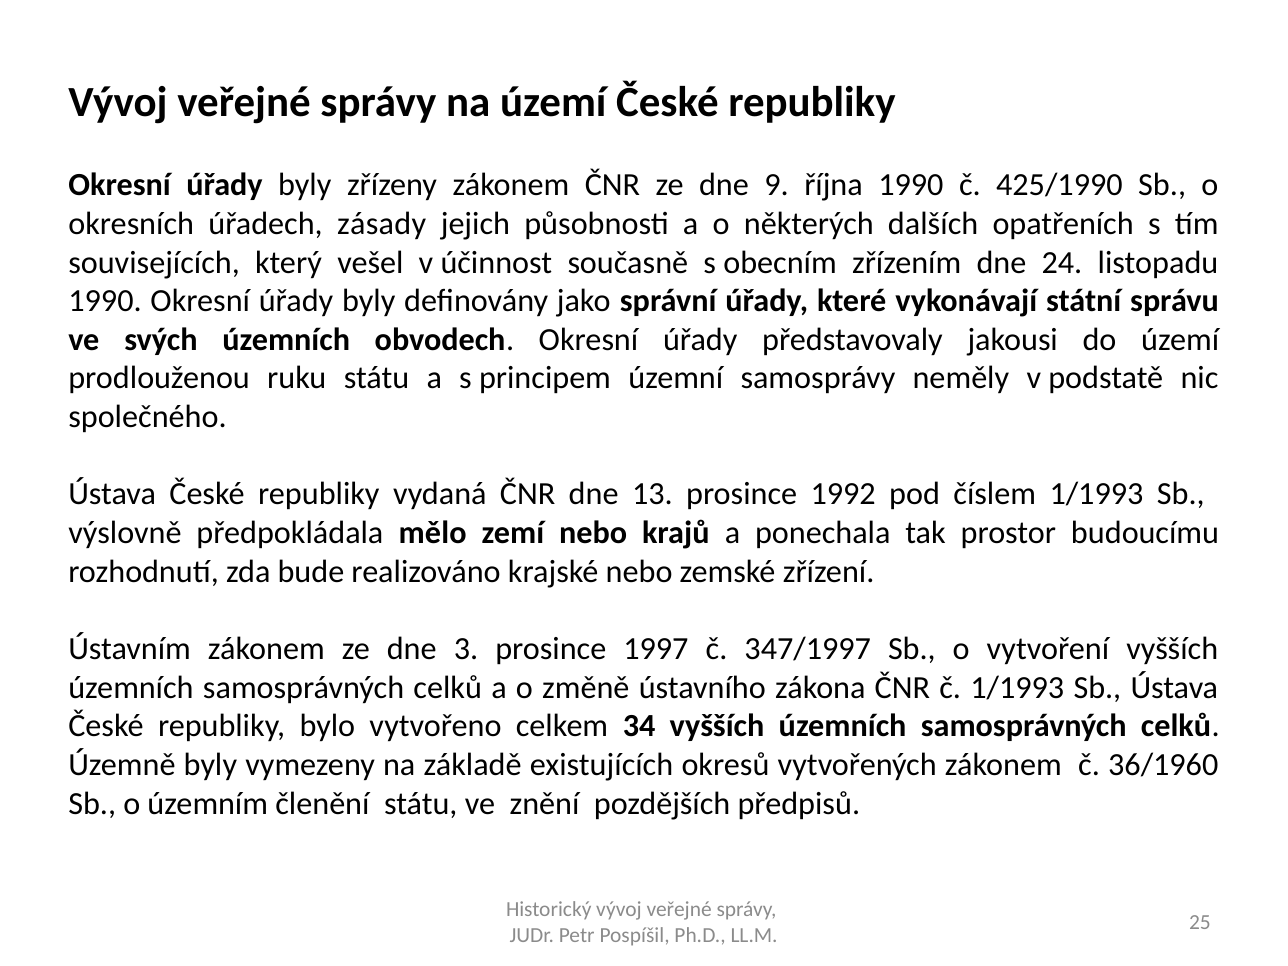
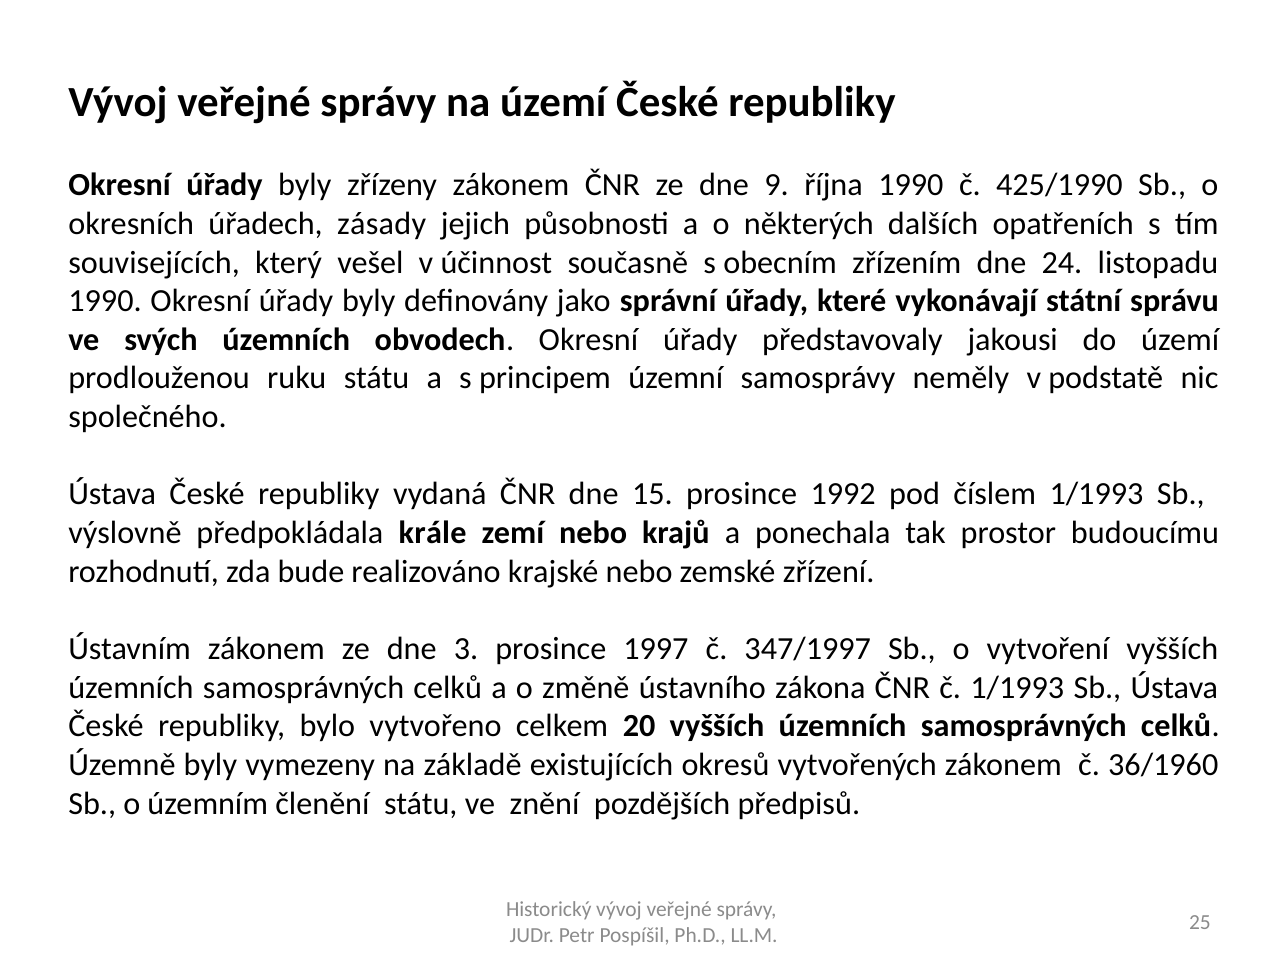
13: 13 -> 15
mělo: mělo -> krále
34: 34 -> 20
